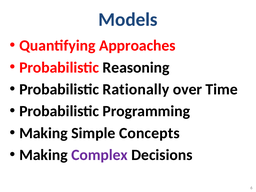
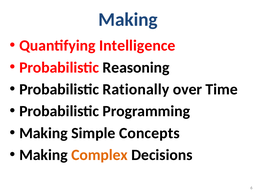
Models at (128, 20): Models -> Making
Approaches: Approaches -> Intelligence
Complex colour: purple -> orange
